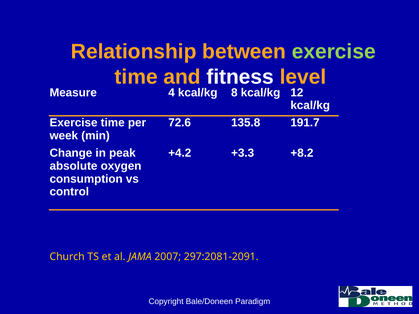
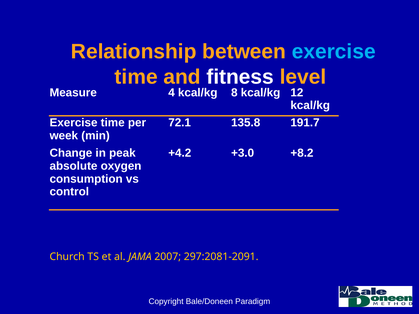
exercise at (334, 52) colour: light green -> light blue
72.6: 72.6 -> 72.1
+3.3: +3.3 -> +3.0
